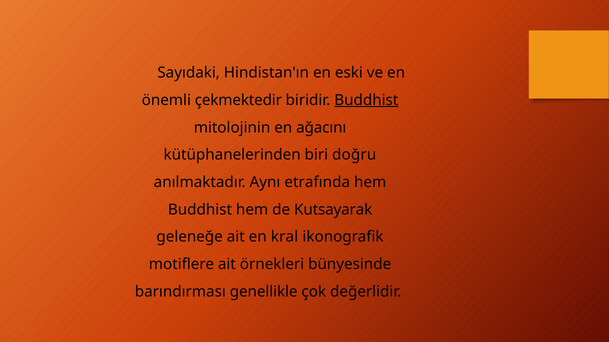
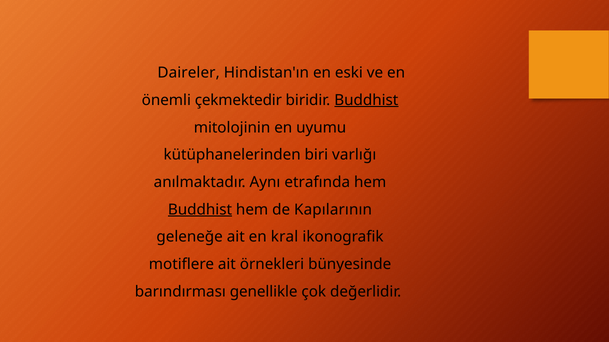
Sayıdaki: Sayıdaki -> Daireler
ağacını: ağacını -> uyumu
doğru: doğru -> varlığı
Buddhist at (200, 210) underline: none -> present
Kutsayarak: Kutsayarak -> Kapılarının
